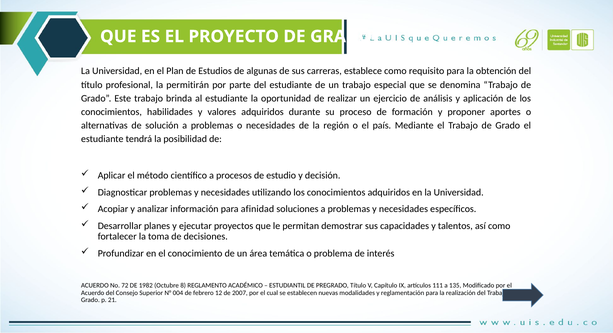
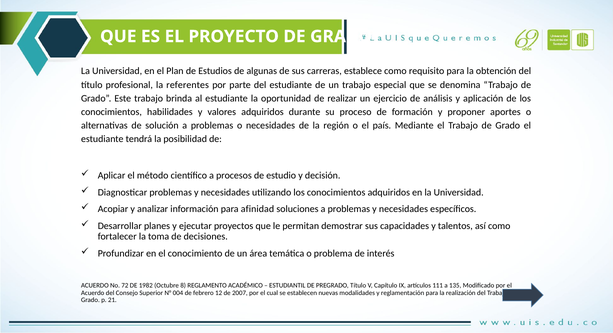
permitirán: permitirán -> referentes
